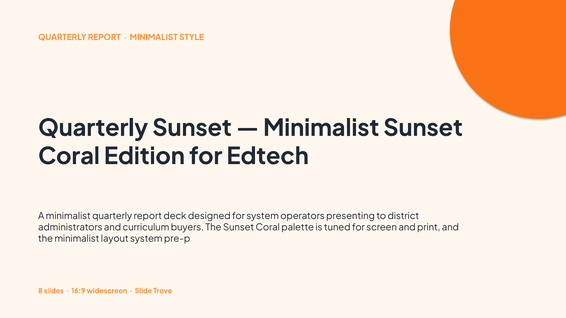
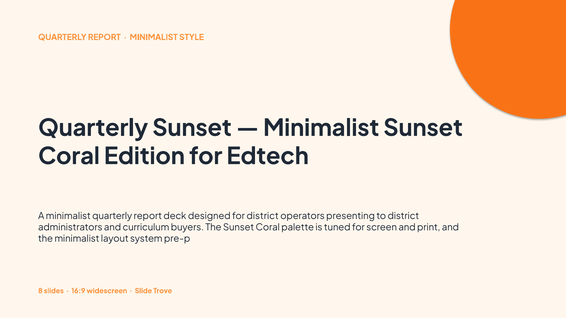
for system: system -> district
